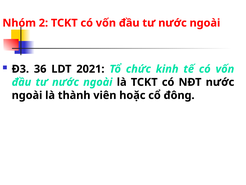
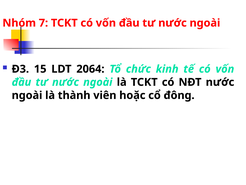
2: 2 -> 7
36: 36 -> 15
2021: 2021 -> 2064
